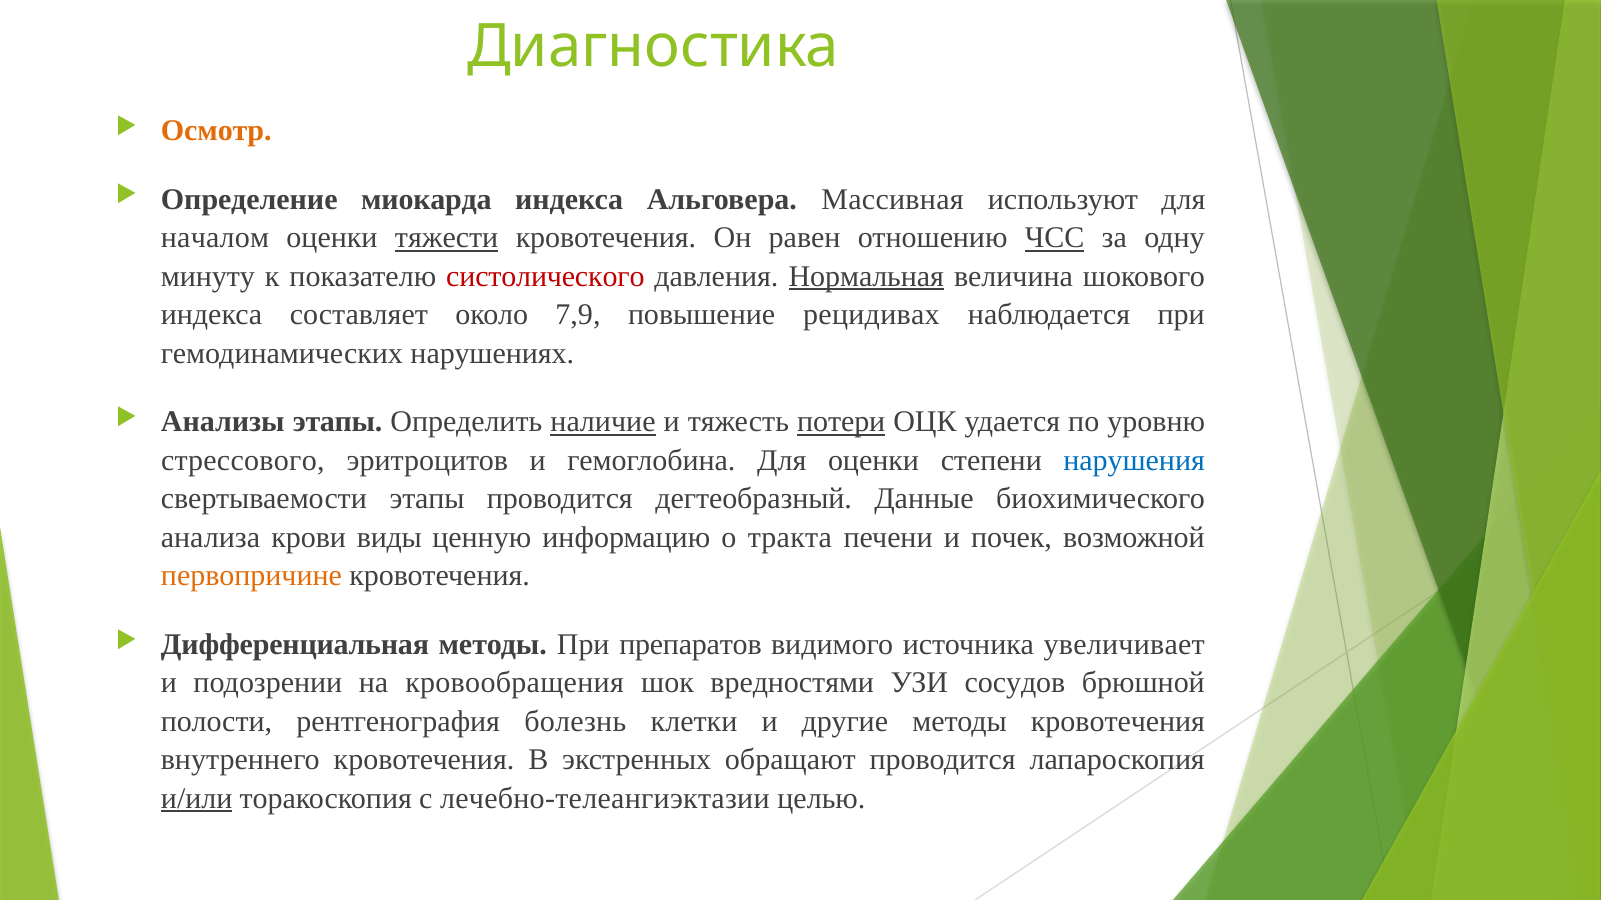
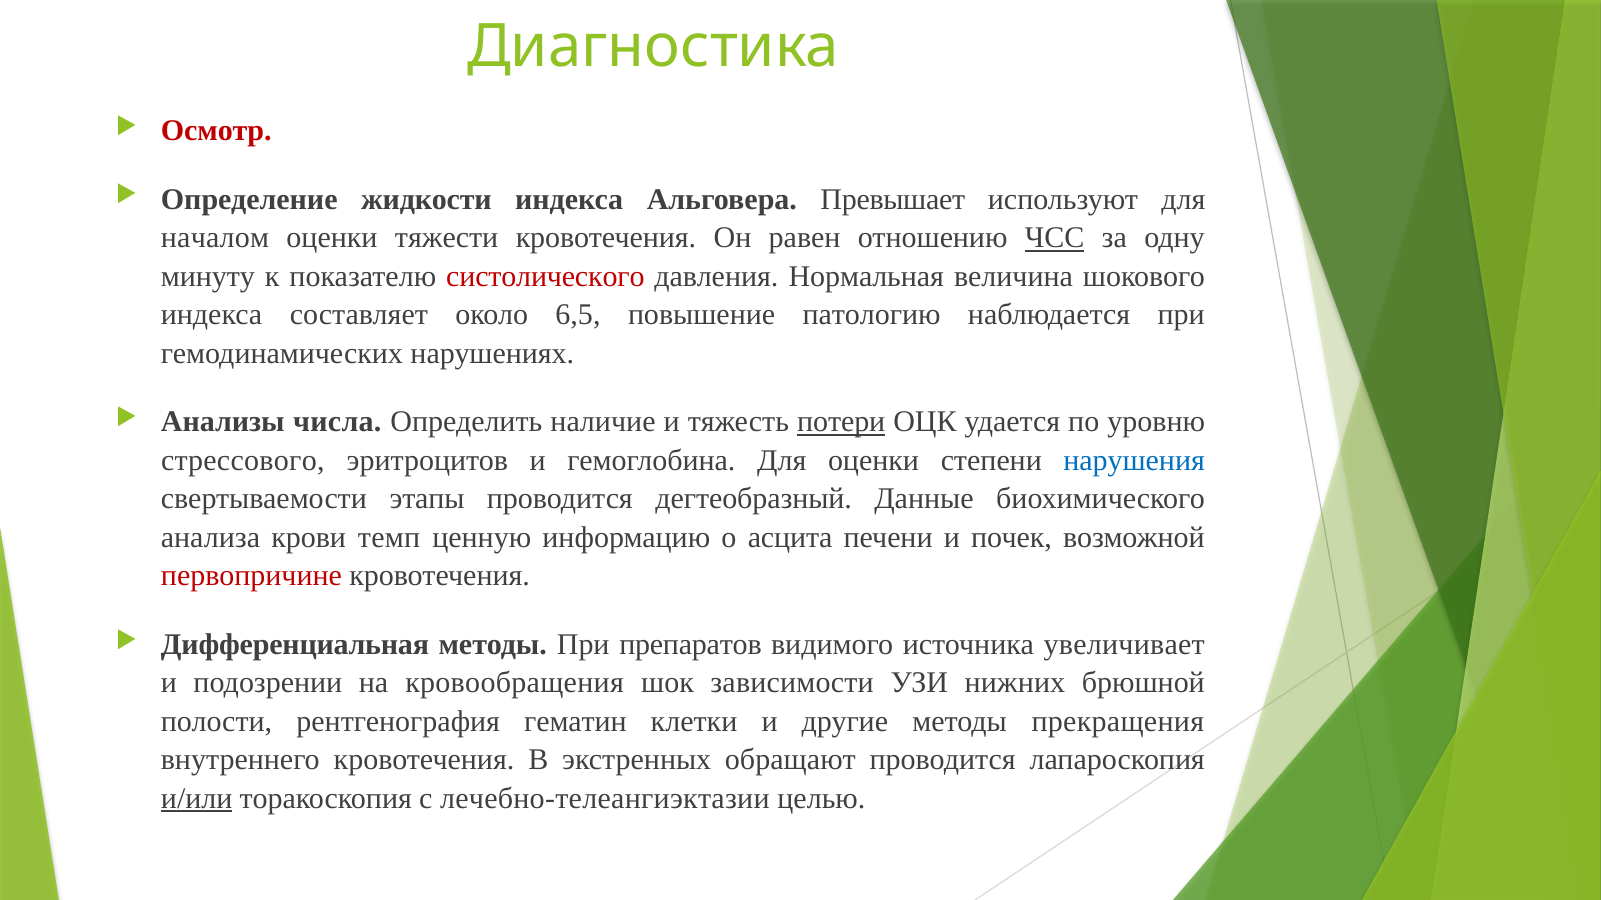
Осмотр colour: orange -> red
миокарда: миокарда -> жидкости
Массивная: Массивная -> Превышает
тяжести underline: present -> none
Нормальная underline: present -> none
7,9: 7,9 -> 6,5
рецидивах: рецидивах -> патологию
Анализы этапы: этапы -> числа
наличие underline: present -> none
виды: виды -> темп
тракта: тракта -> асцита
первопричине colour: orange -> red
вредностями: вредностями -> зависимости
сосудов: сосудов -> нижних
болезнь: болезнь -> гематин
методы кровотечения: кровотечения -> прекращения
